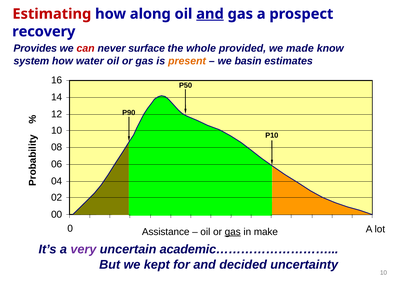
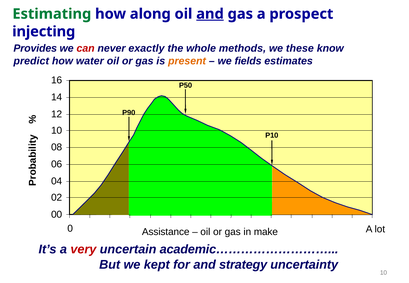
Estimating colour: red -> green
recovery: recovery -> injecting
surface: surface -> exactly
provided: provided -> methods
made: made -> these
system: system -> predict
basin: basin -> fields
gas at (233, 232) underline: present -> none
very colour: purple -> red
decided: decided -> strategy
